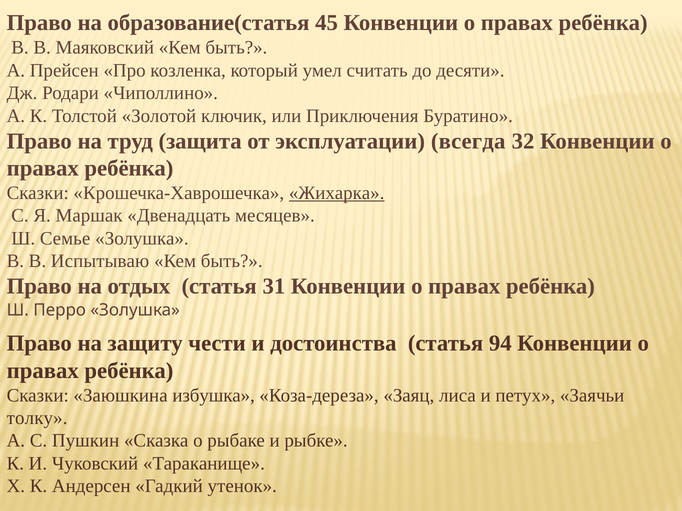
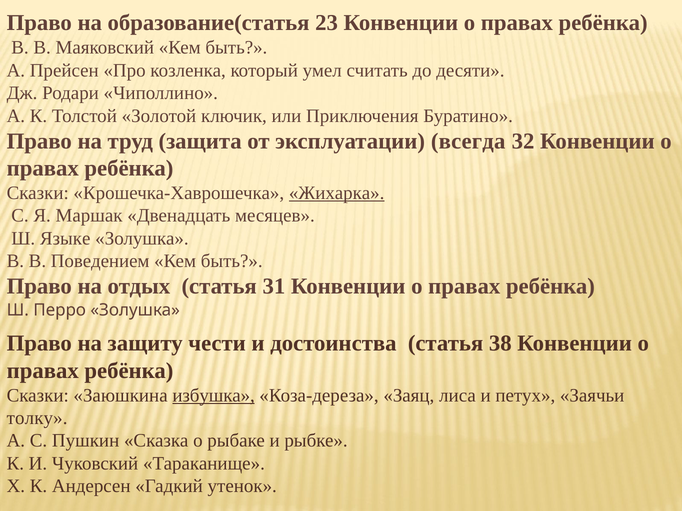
45: 45 -> 23
Семье: Семье -> Языке
Испытываю: Испытываю -> Поведением
94: 94 -> 38
избушка underline: none -> present
